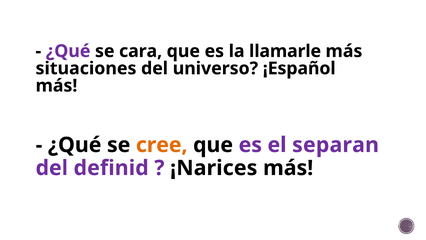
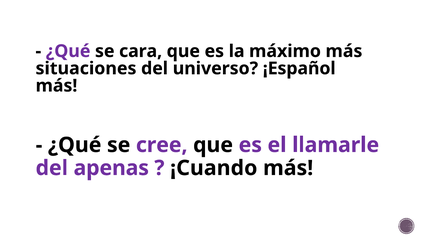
llamarle: llamarle -> máximo
cree colour: orange -> purple
separan: separan -> llamarle
definid: definid -> apenas
¡Narices: ¡Narices -> ¡Cuando
